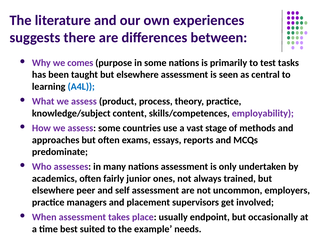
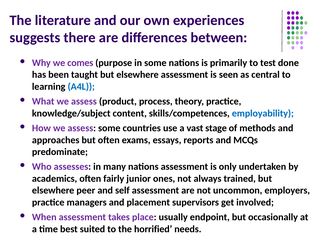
tasks: tasks -> done
employability colour: purple -> blue
example: example -> horrified
